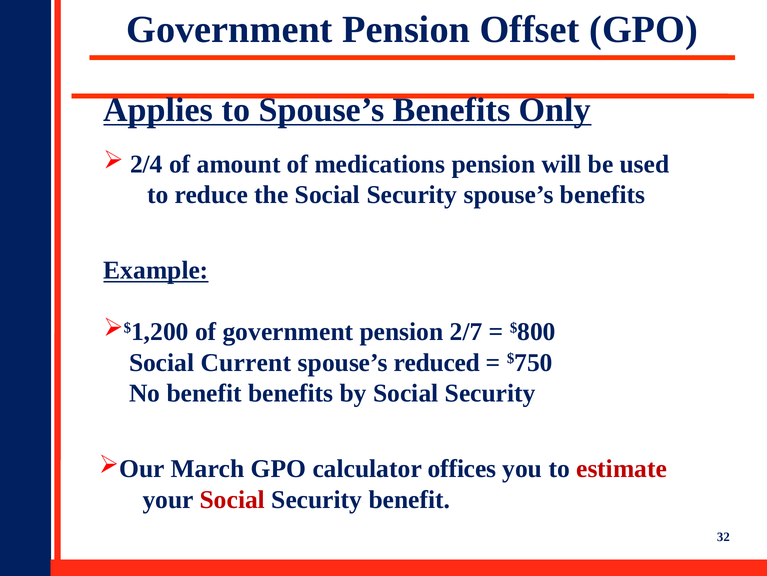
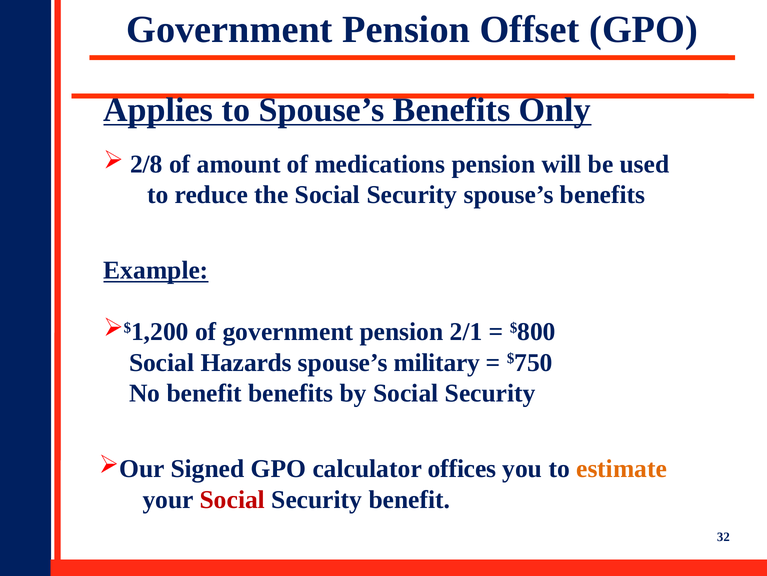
2/4: 2/4 -> 2/8
2/7: 2/7 -> 2/1
Current: Current -> Hazards
reduced: reduced -> military
March: March -> Signed
estimate colour: red -> orange
